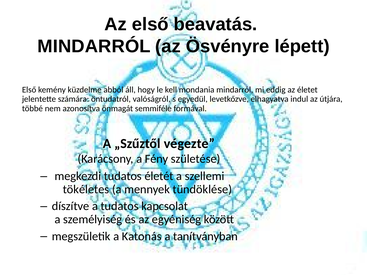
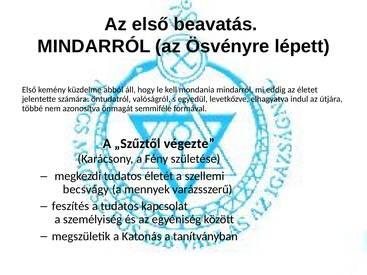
tökéletes: tökéletes -> becsvágy
tündöklése: tündöklése -> varázsszerű
díszítve: díszítve -> feszítés
